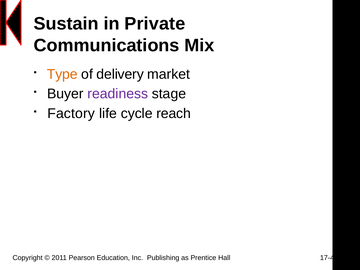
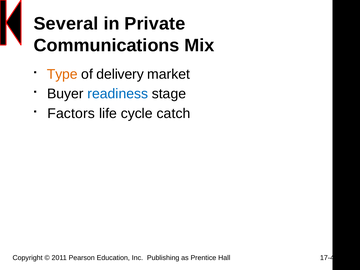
Sustain: Sustain -> Several
readiness colour: purple -> blue
Factory: Factory -> Factors
reach: reach -> catch
